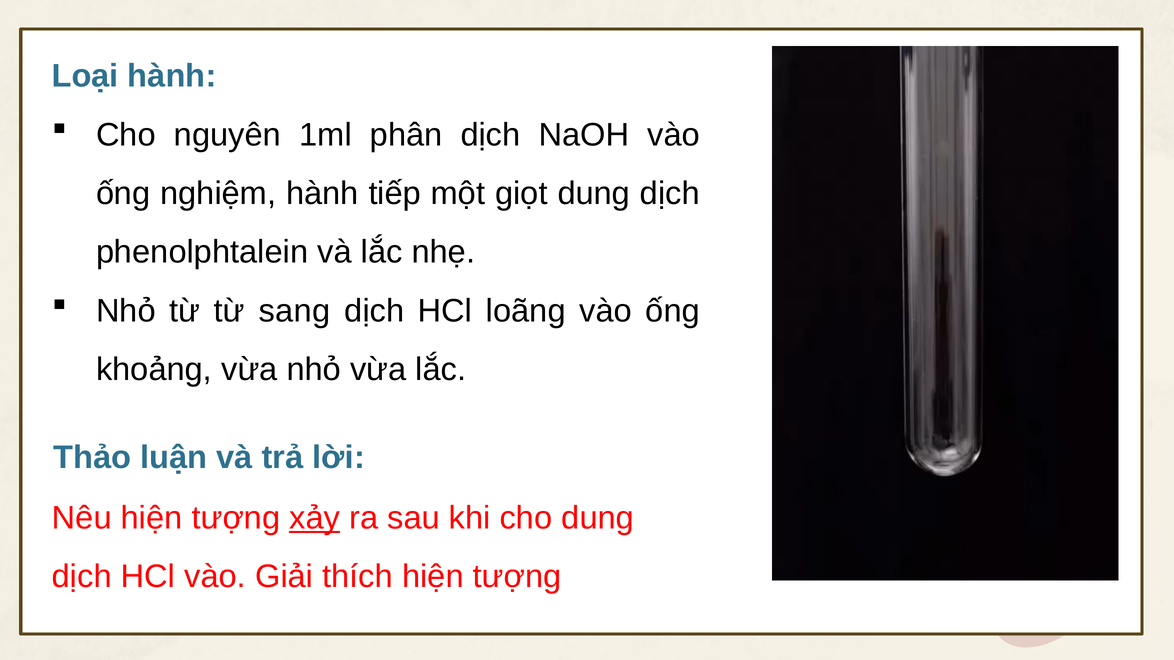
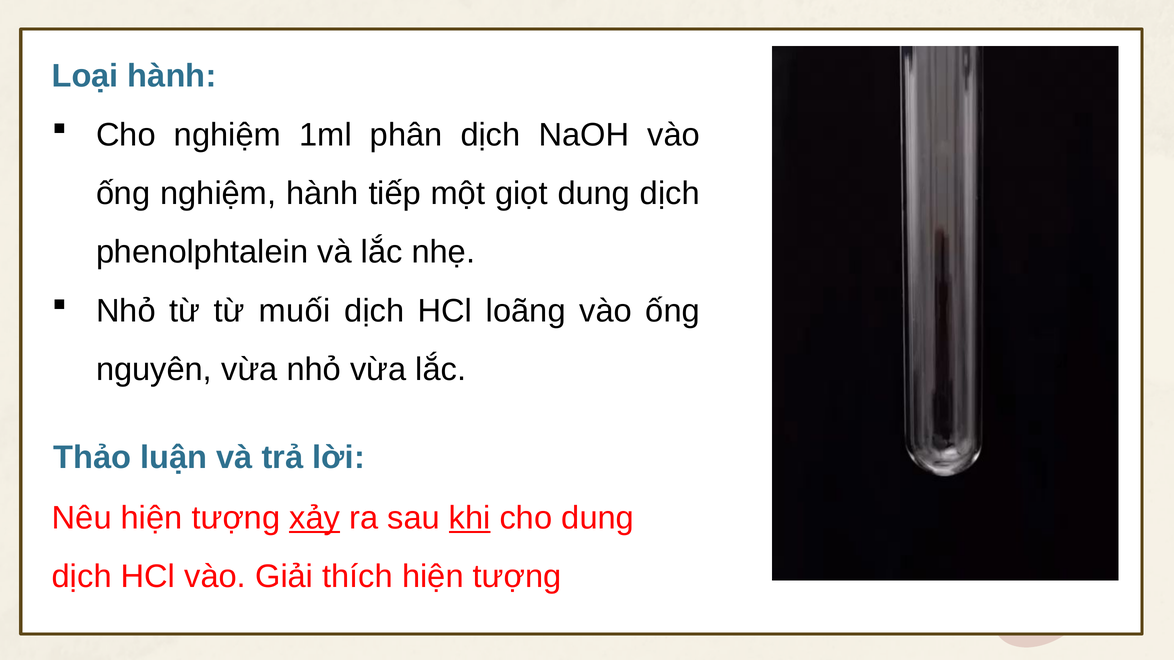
Cho nguyên: nguyên -> nghiệm
sang: sang -> muối
khoảng: khoảng -> nguyên
khi underline: none -> present
